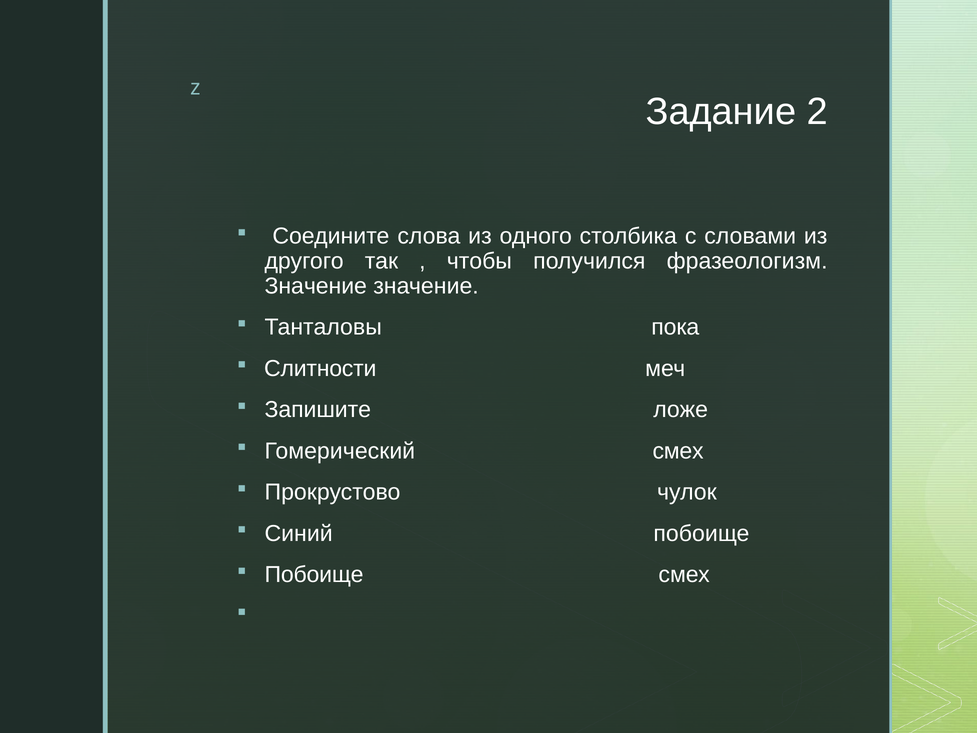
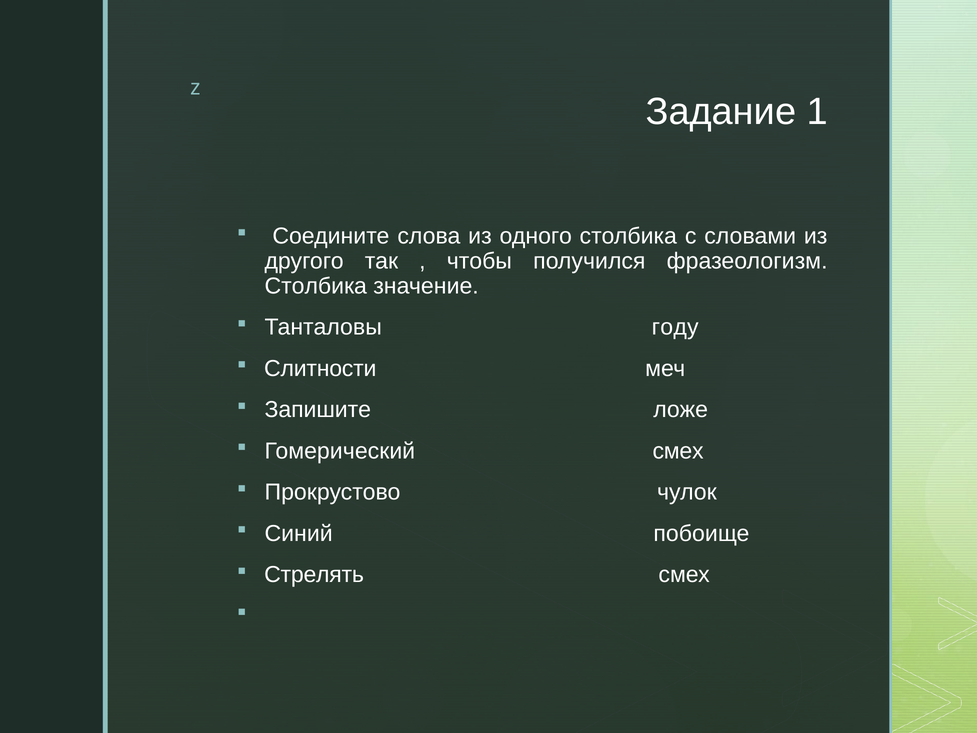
2: 2 -> 1
Значение at (316, 286): Значение -> Столбика
пока: пока -> году
Побоище at (314, 575): Побоище -> Стрелять
